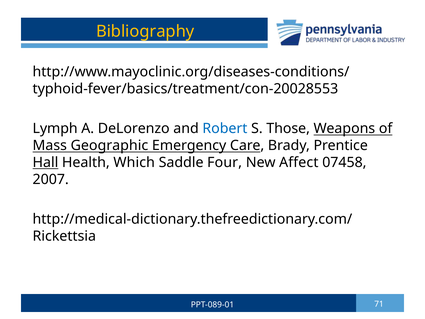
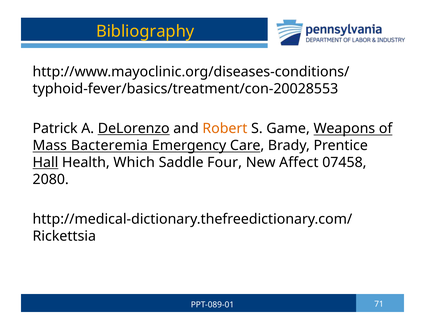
Lymph: Lymph -> Patrick
DeLorenzo underline: none -> present
Robert colour: blue -> orange
Those: Those -> Game
Geographic: Geographic -> Bacteremia
2007: 2007 -> 2080
